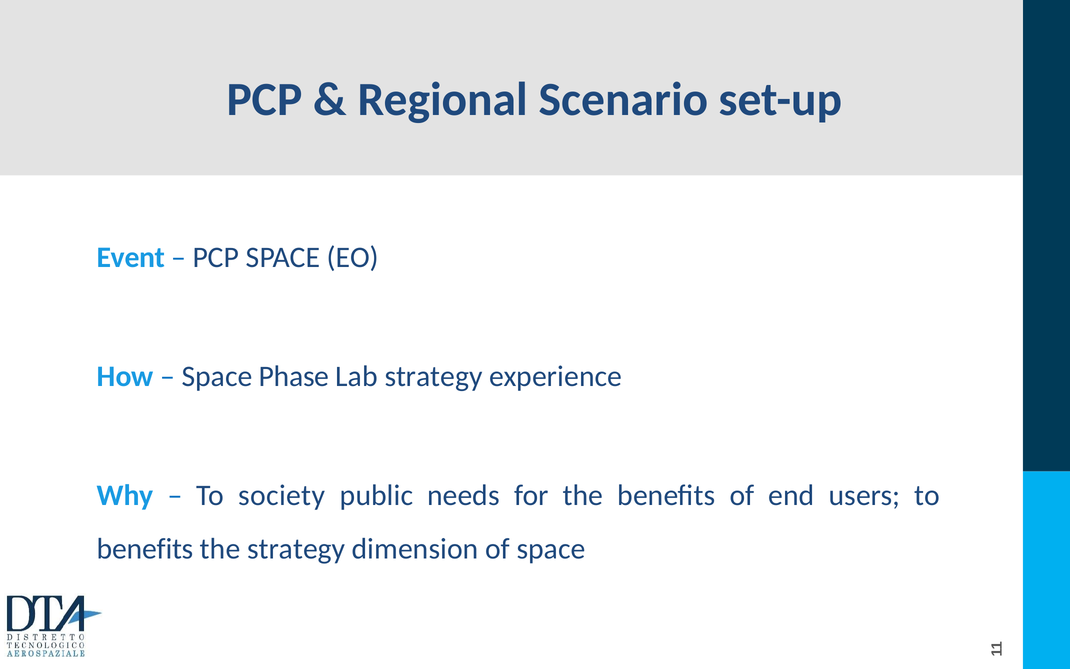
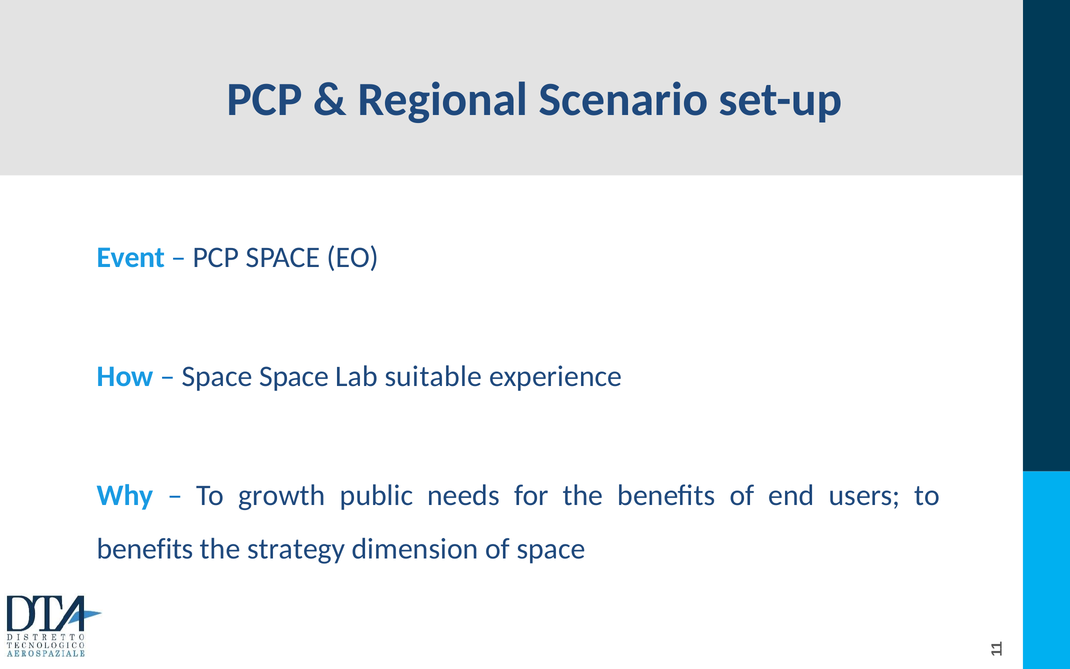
Space Phase: Phase -> Space
Lab strategy: strategy -> suitable
society: society -> growth
